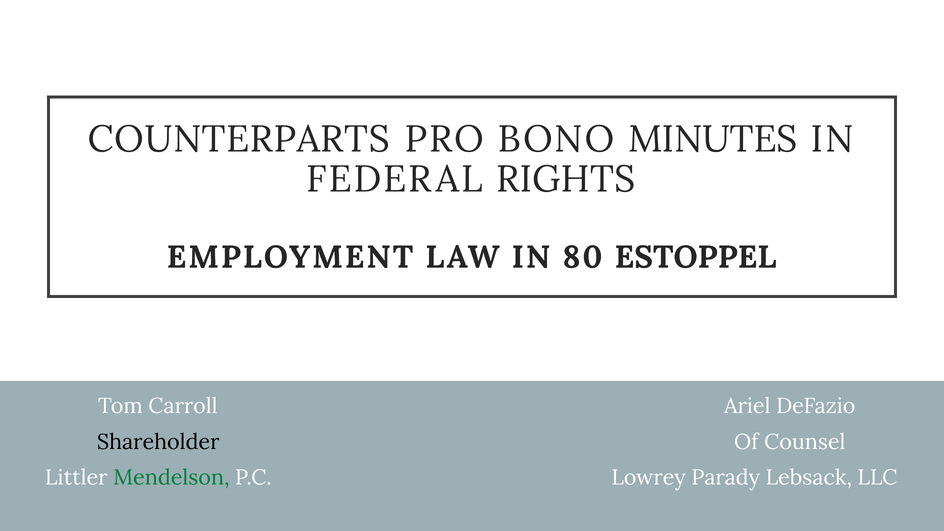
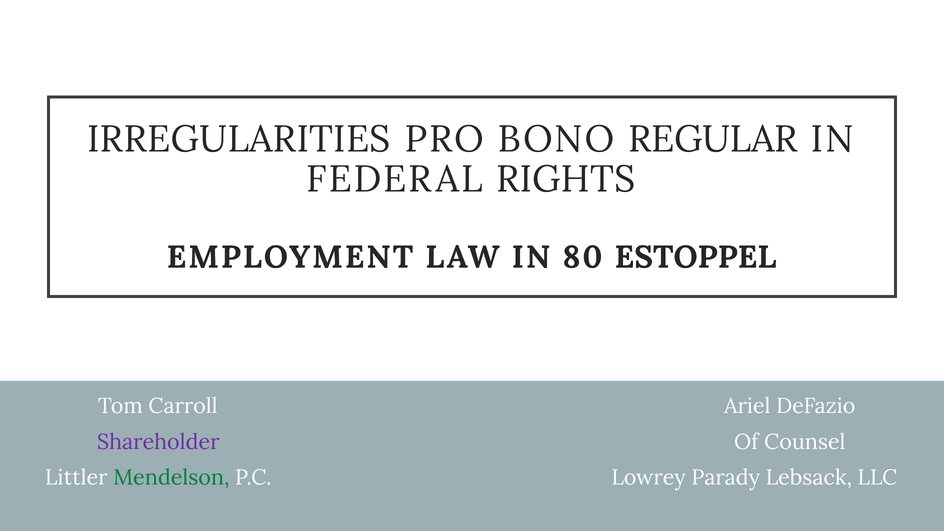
COUNTERPARTS: COUNTERPARTS -> IRREGULARITIES
MINUTES: MINUTES -> REGULAR
Shareholder colour: black -> purple
